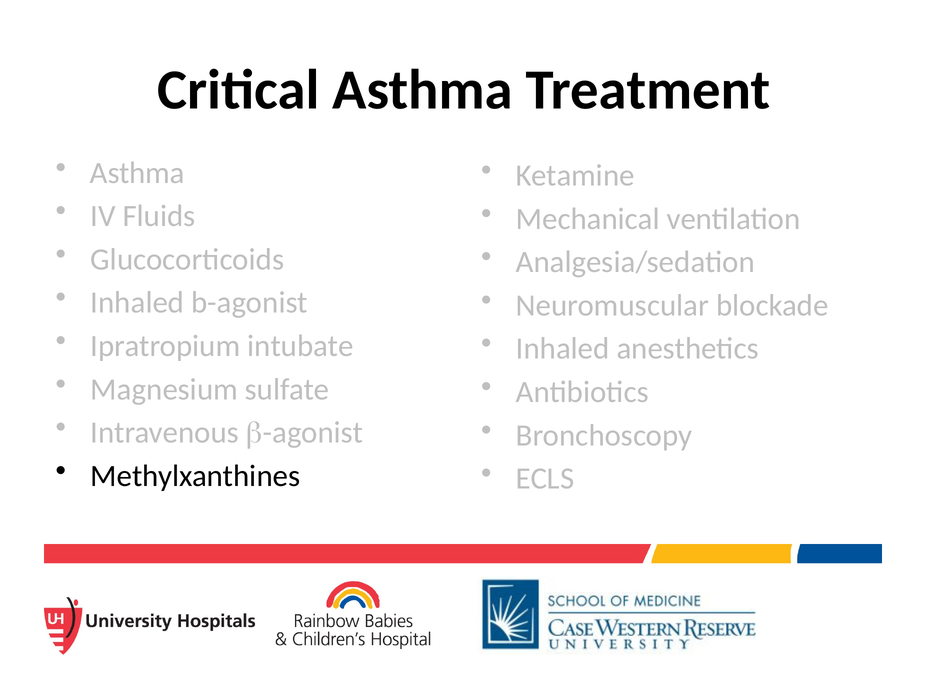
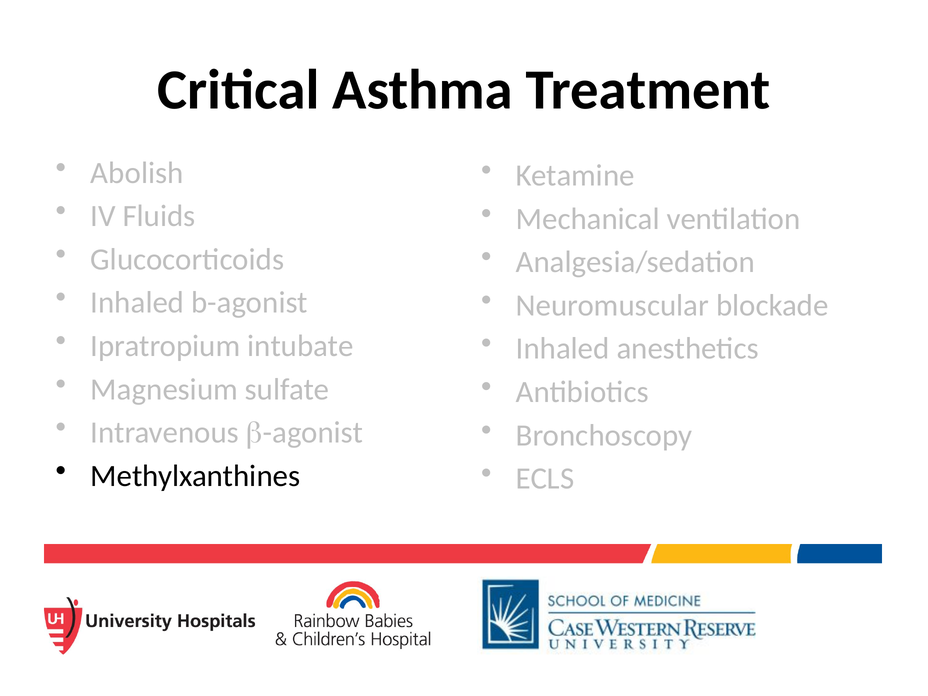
Asthma at (137, 173): Asthma -> Abolish
